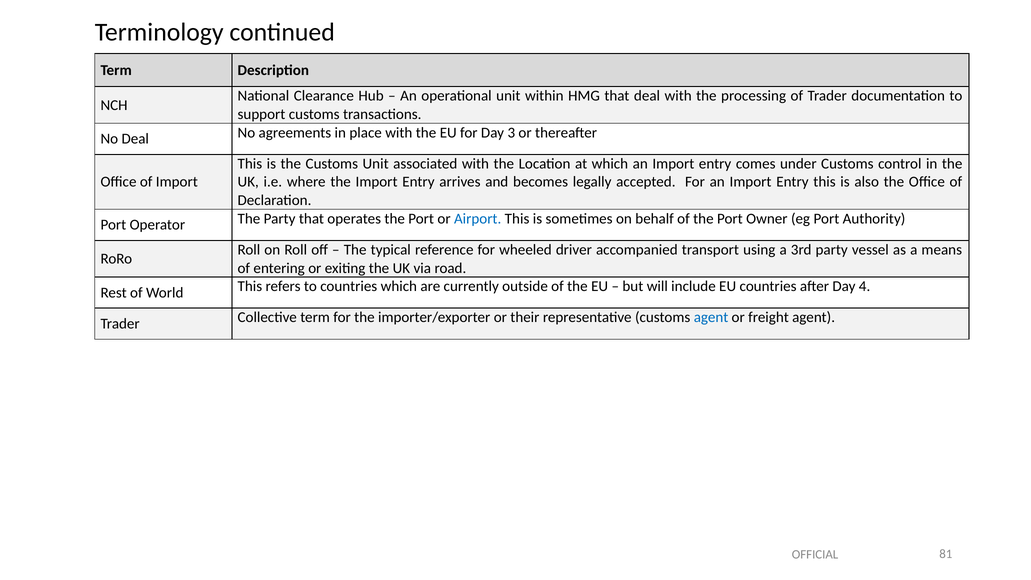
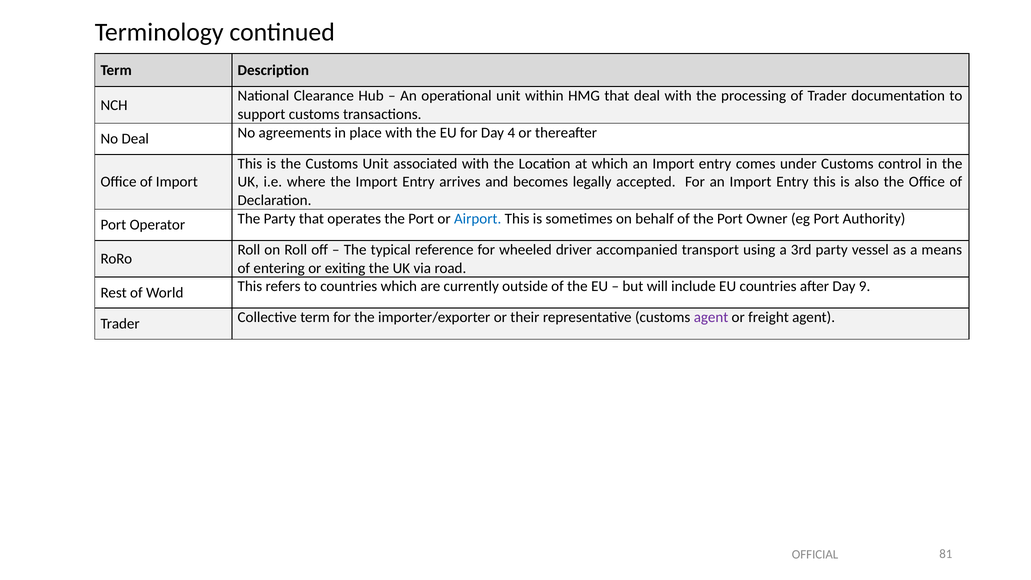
3: 3 -> 4
4: 4 -> 9
agent at (711, 317) colour: blue -> purple
